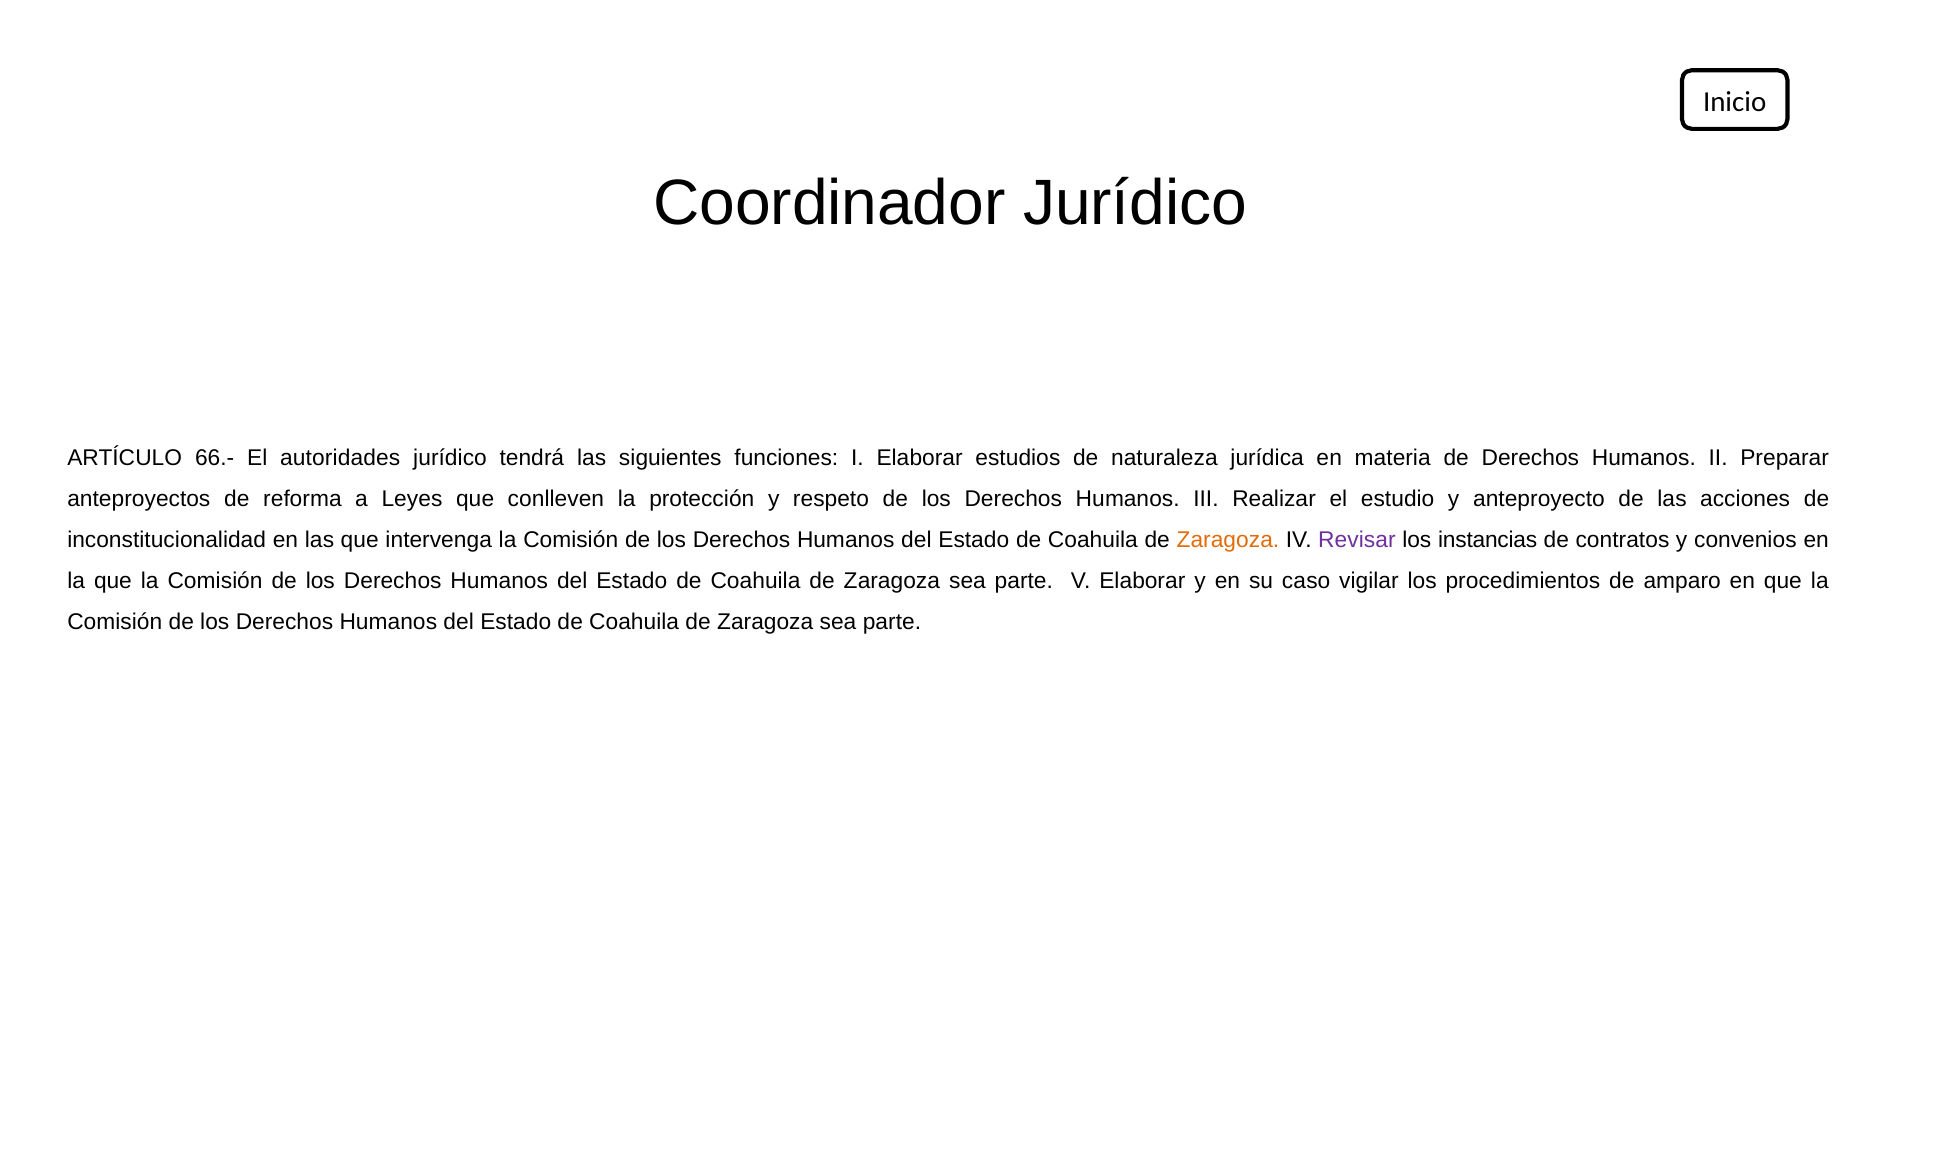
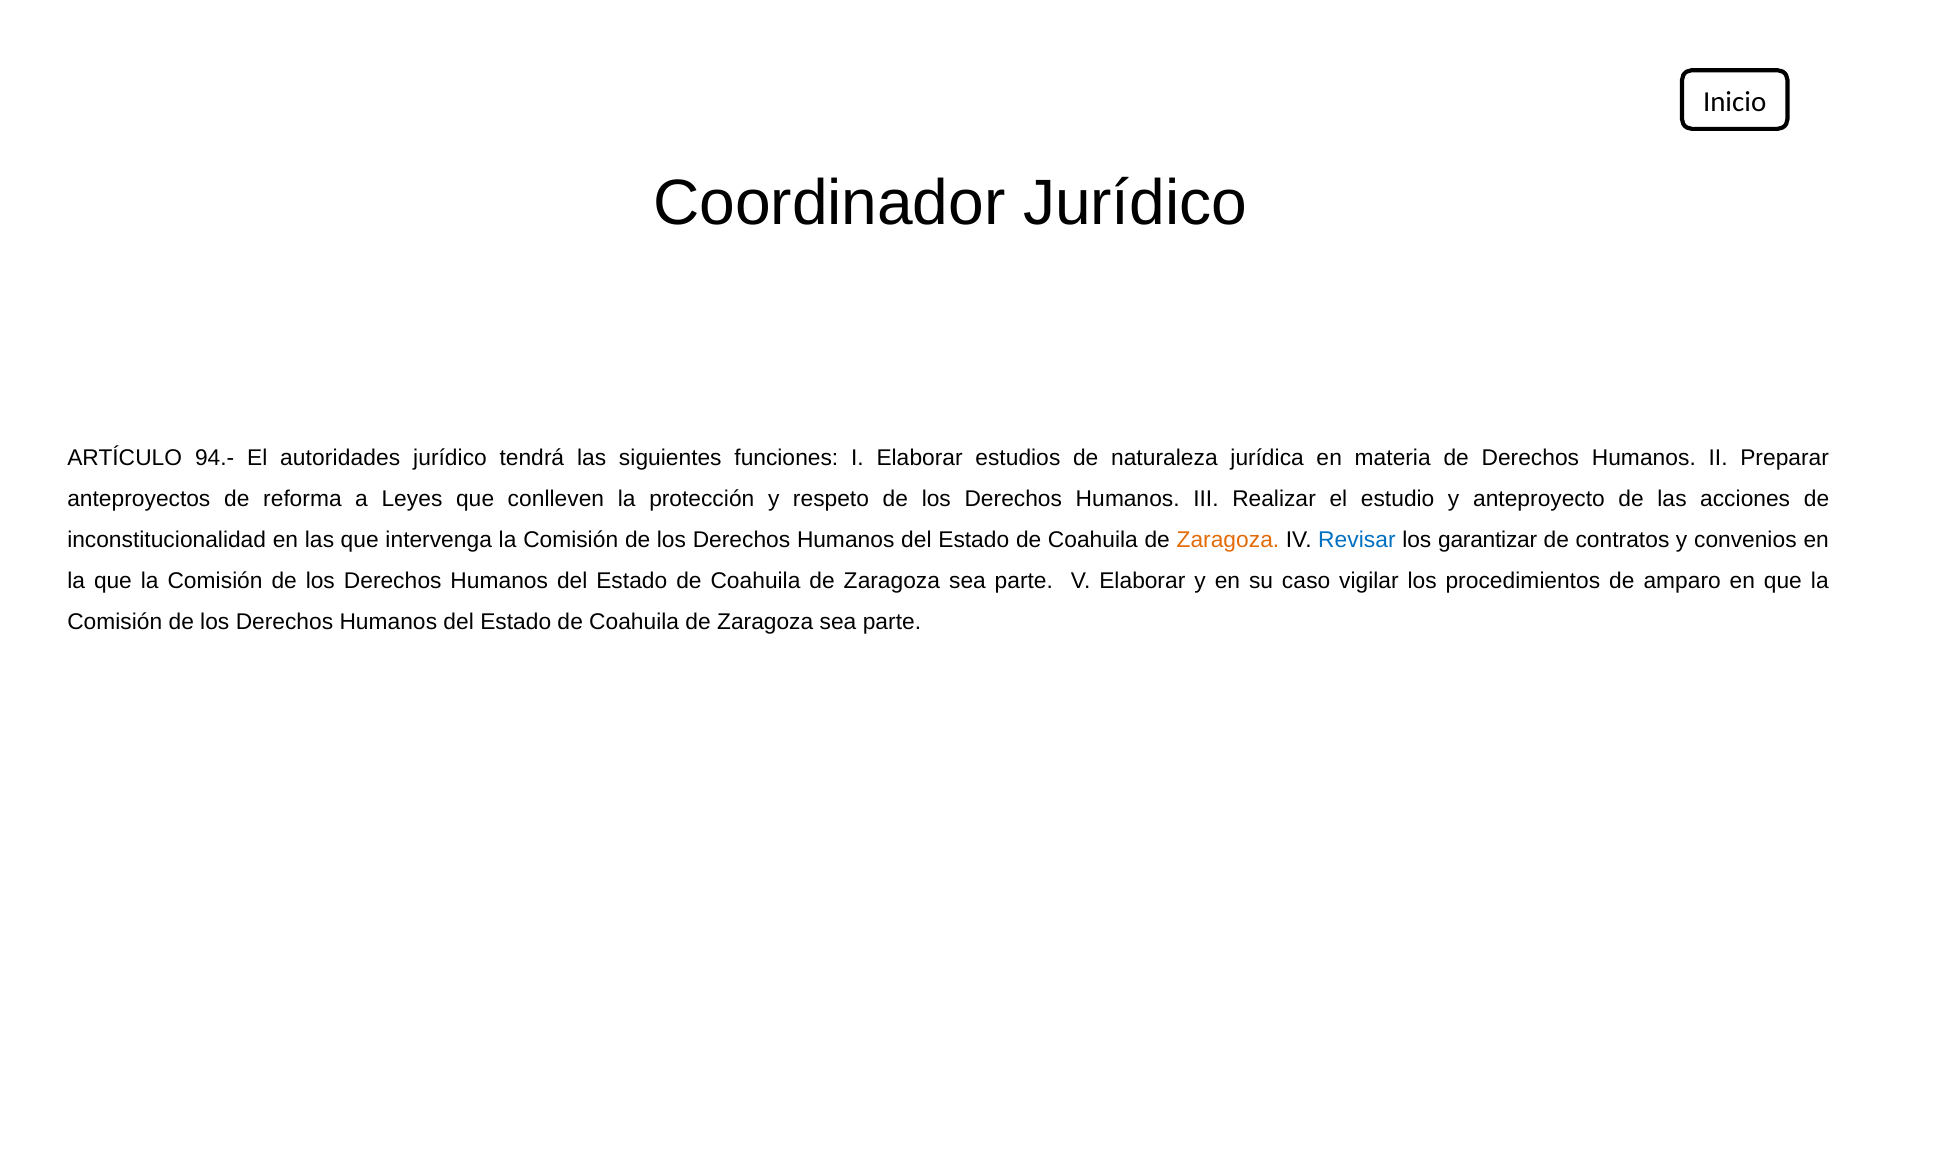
66.-: 66.- -> 94.-
Revisar colour: purple -> blue
instancias: instancias -> garantizar
